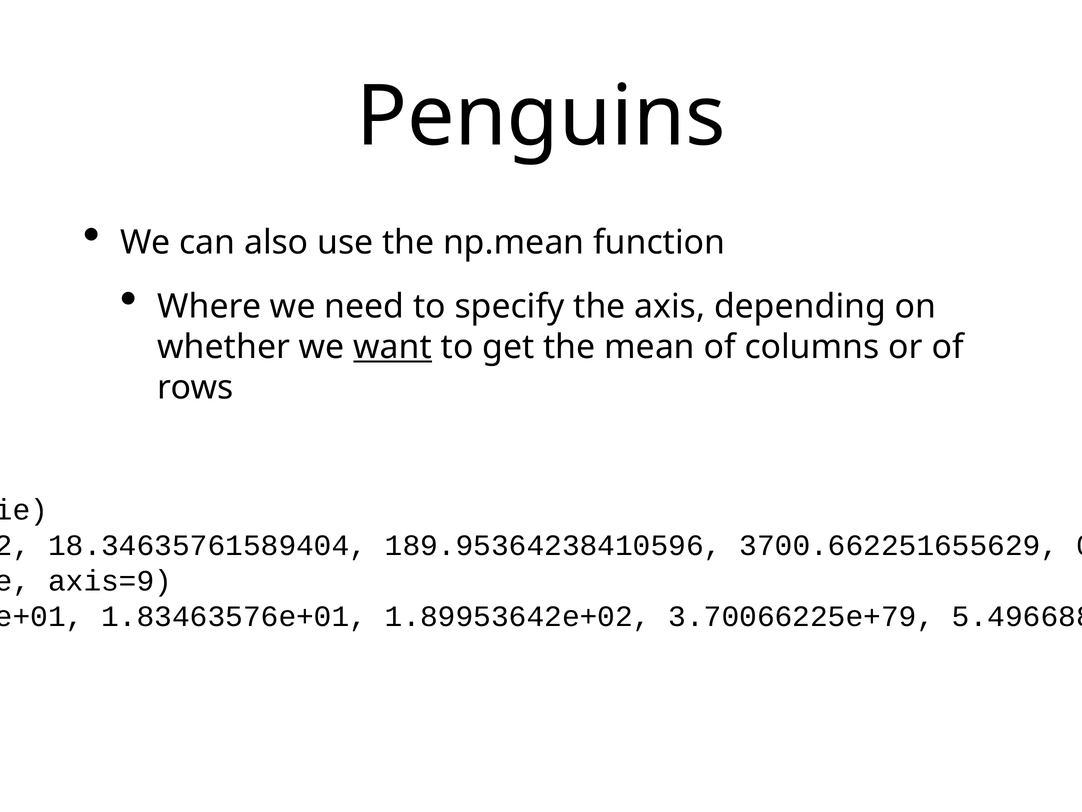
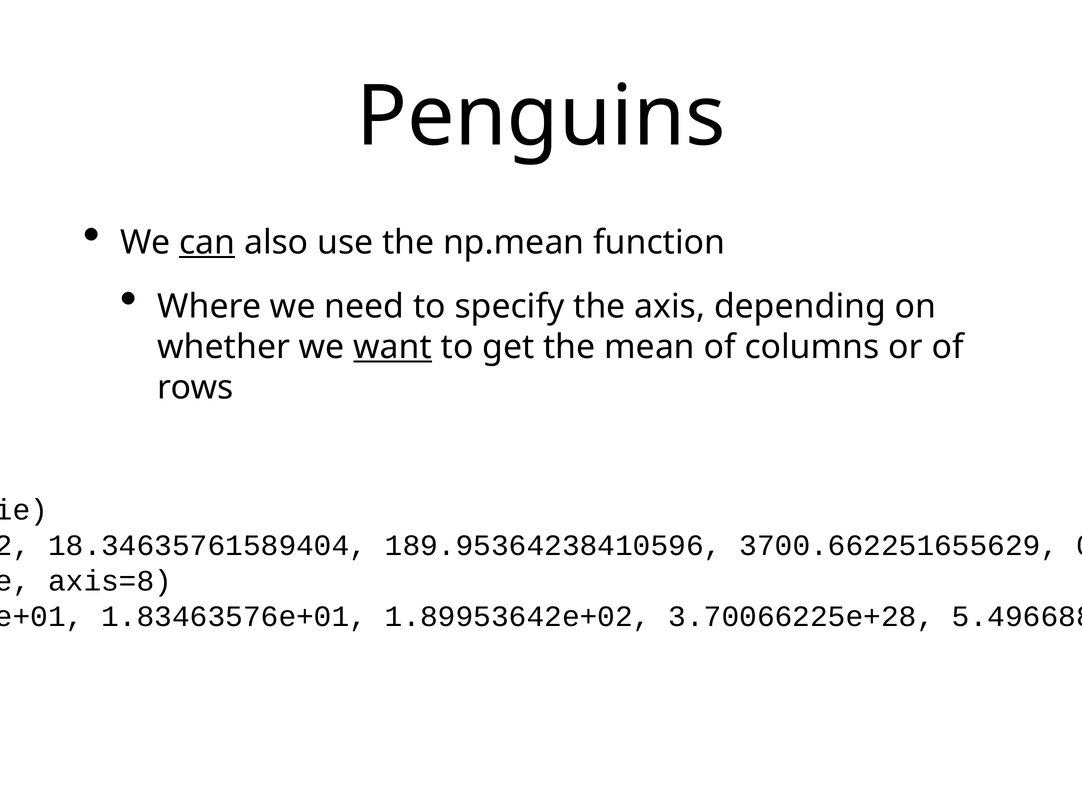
can underline: none -> present
axis=9: axis=9 -> axis=8
3.70066225e+79: 3.70066225e+79 -> 3.70066225e+28
